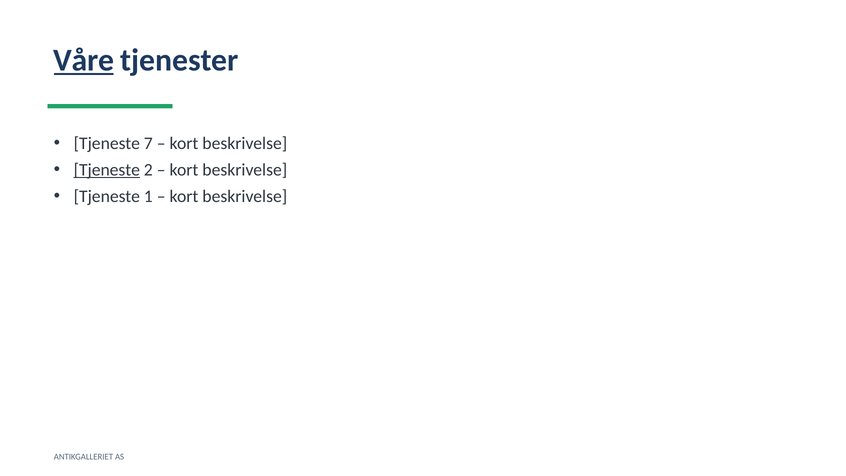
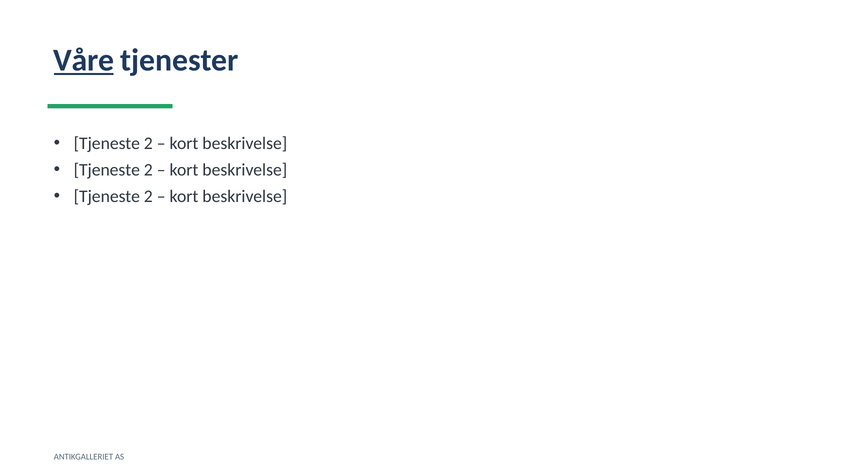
7 at (148, 143): 7 -> 2
Tjeneste at (107, 170) underline: present -> none
1 at (148, 196): 1 -> 2
